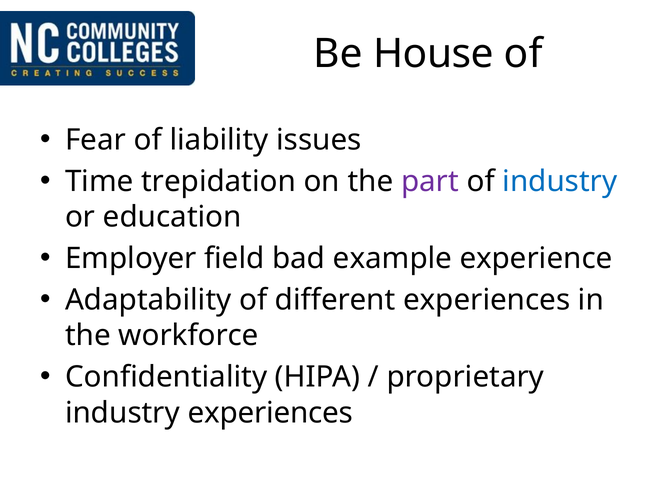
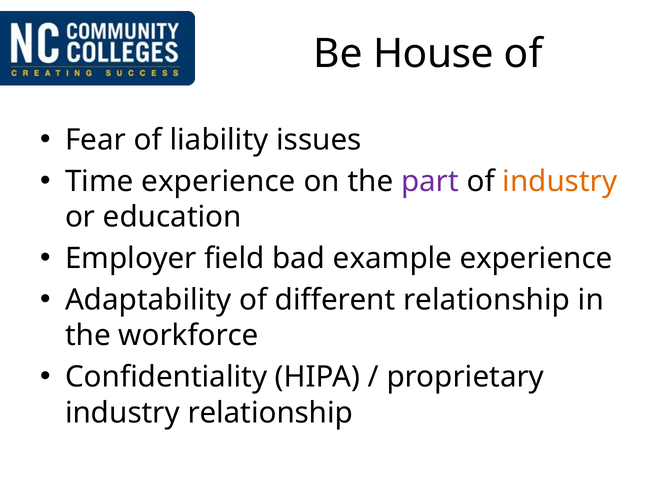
Time trepidation: trepidation -> experience
industry at (560, 181) colour: blue -> orange
different experiences: experiences -> relationship
industry experiences: experiences -> relationship
